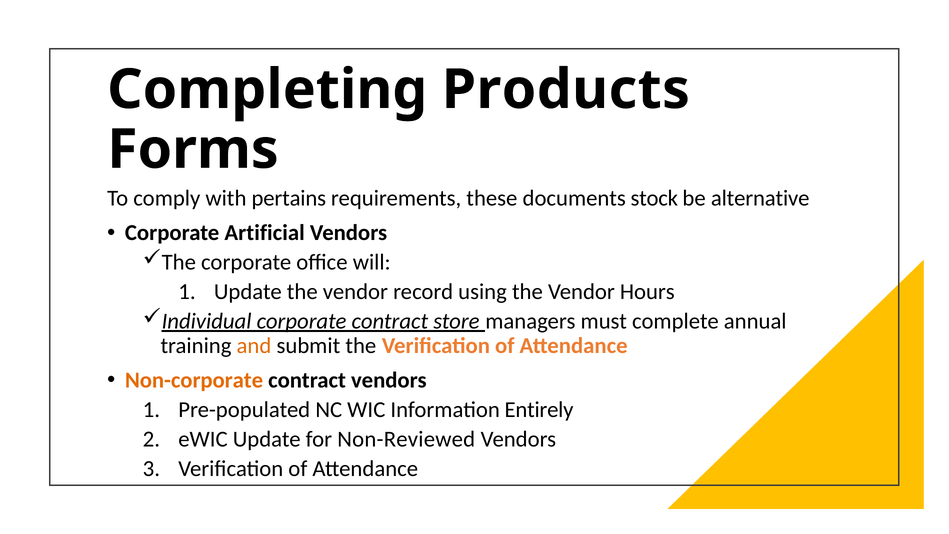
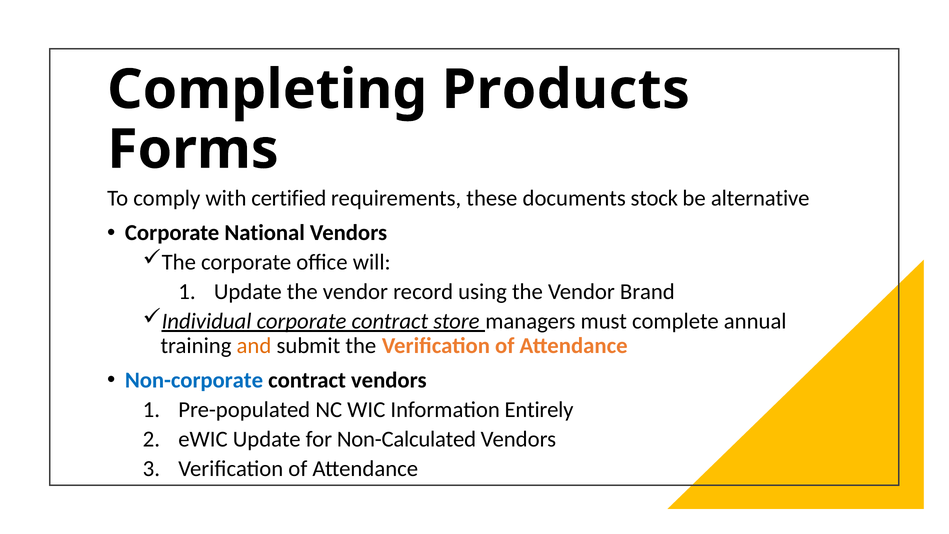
pertains: pertains -> certified
Artificial: Artificial -> National
Hours: Hours -> Brand
Non-corporate colour: orange -> blue
Non-Reviewed: Non-Reviewed -> Non-Calculated
